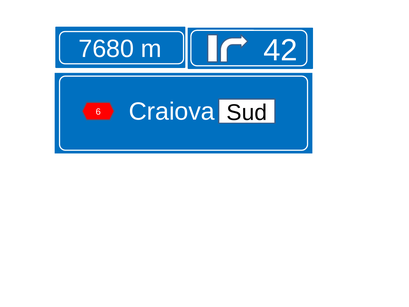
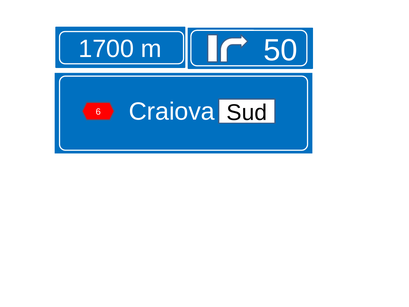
7680: 7680 -> 1700
42: 42 -> 50
